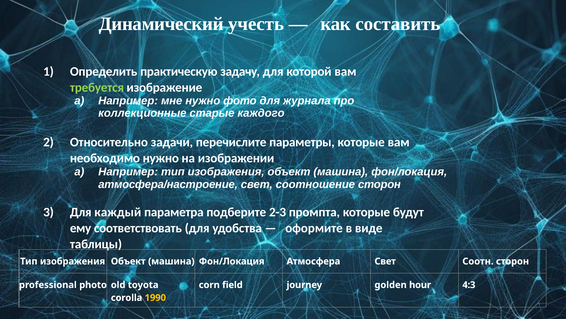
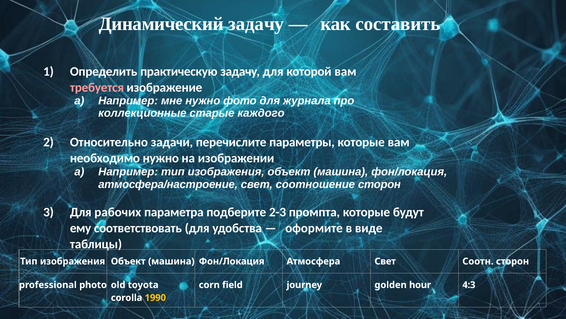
Динамический учесть: учесть -> задачу
требуется colour: light green -> pink
каждый: каждый -> рабочих
